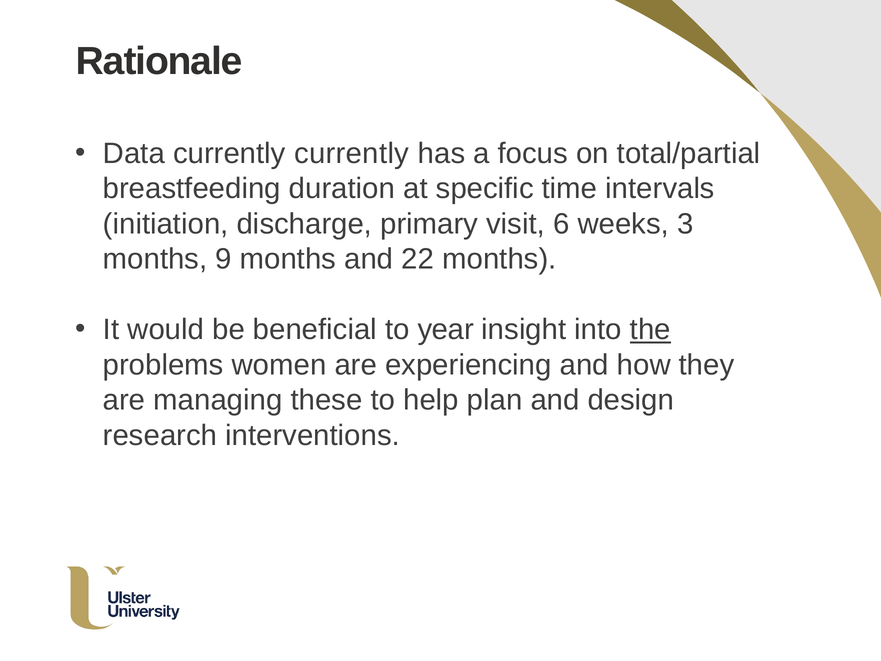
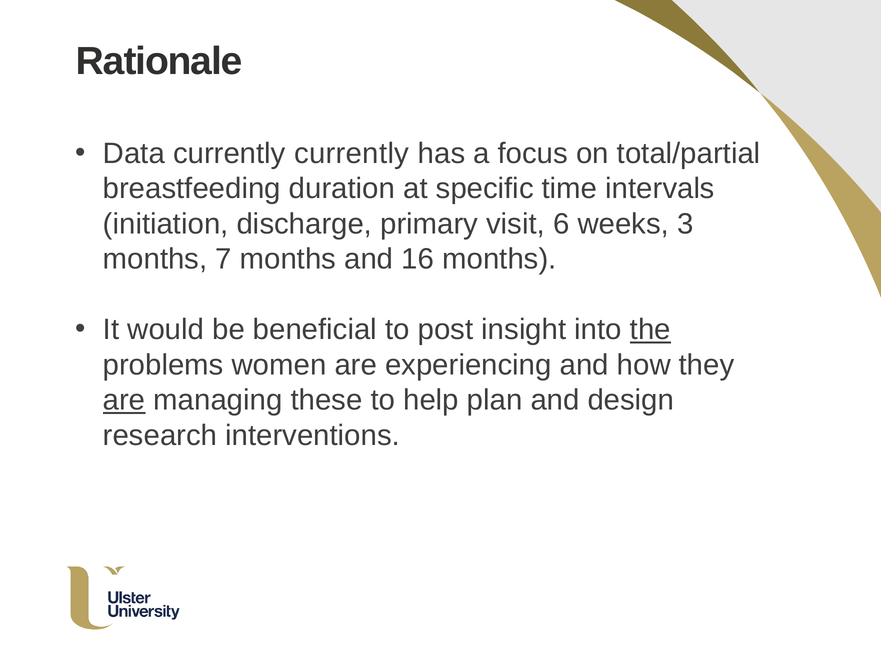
9: 9 -> 7
22: 22 -> 16
year: year -> post
are at (124, 400) underline: none -> present
